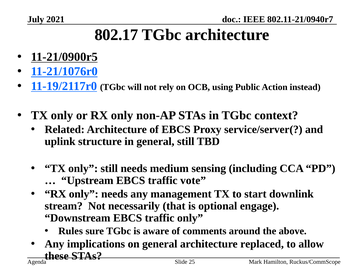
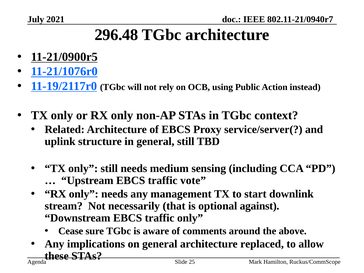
802.17: 802.17 -> 296.48
engage: engage -> against
Rules: Rules -> Cease
